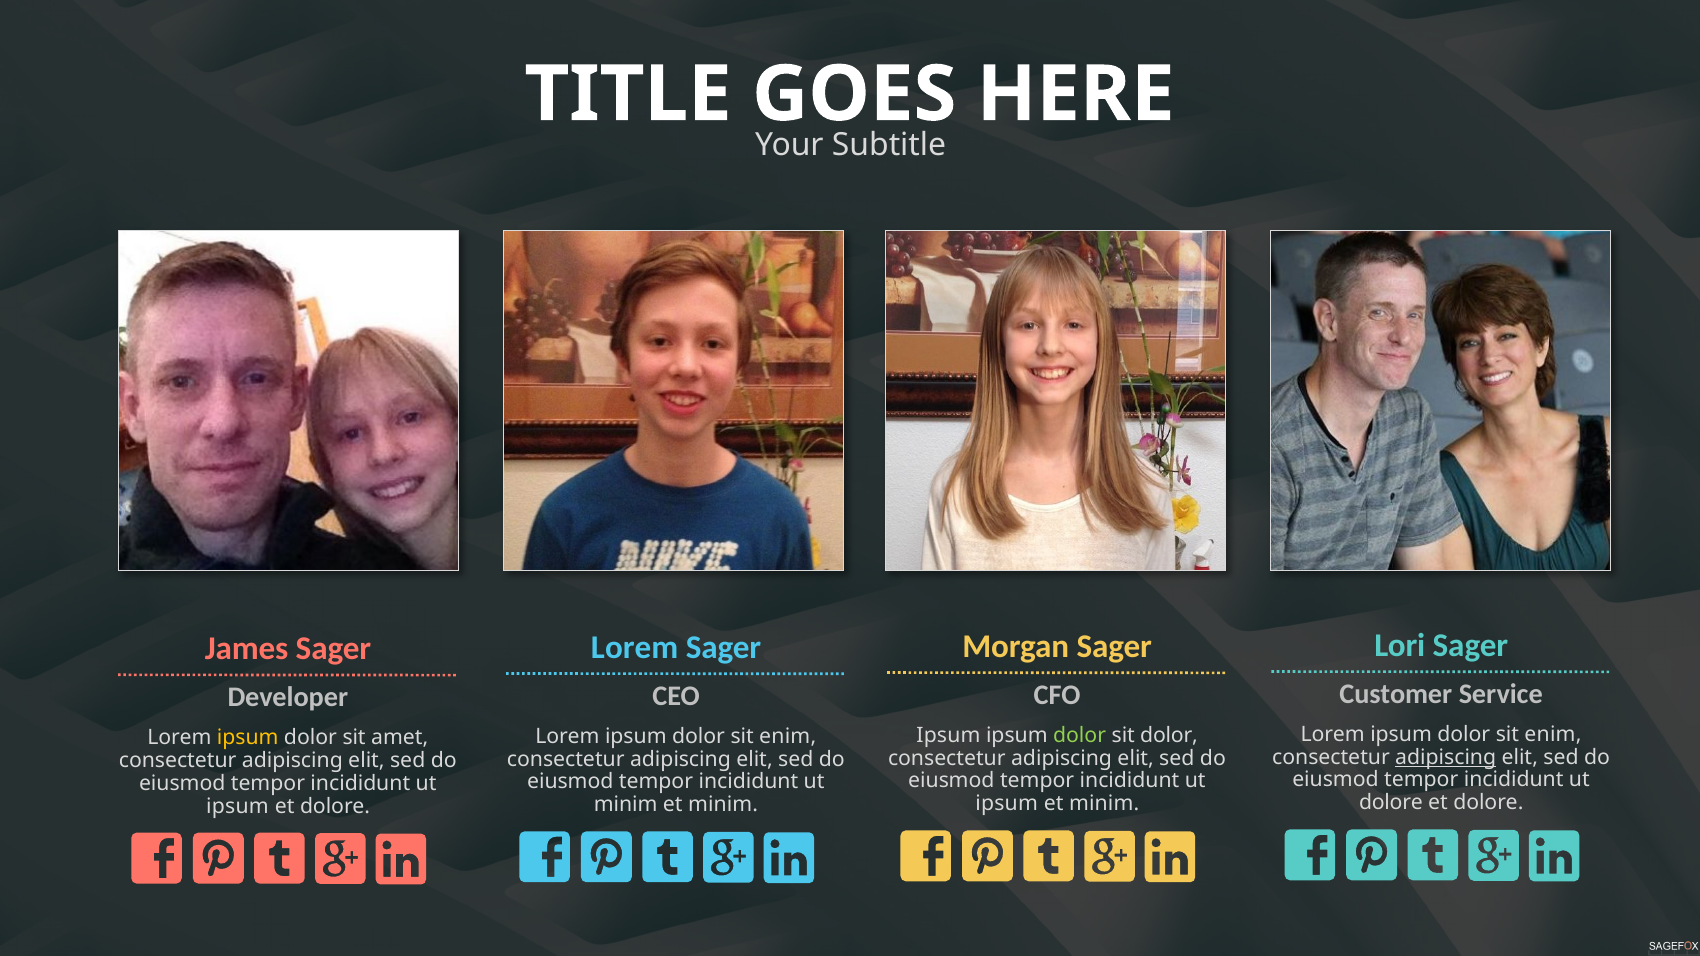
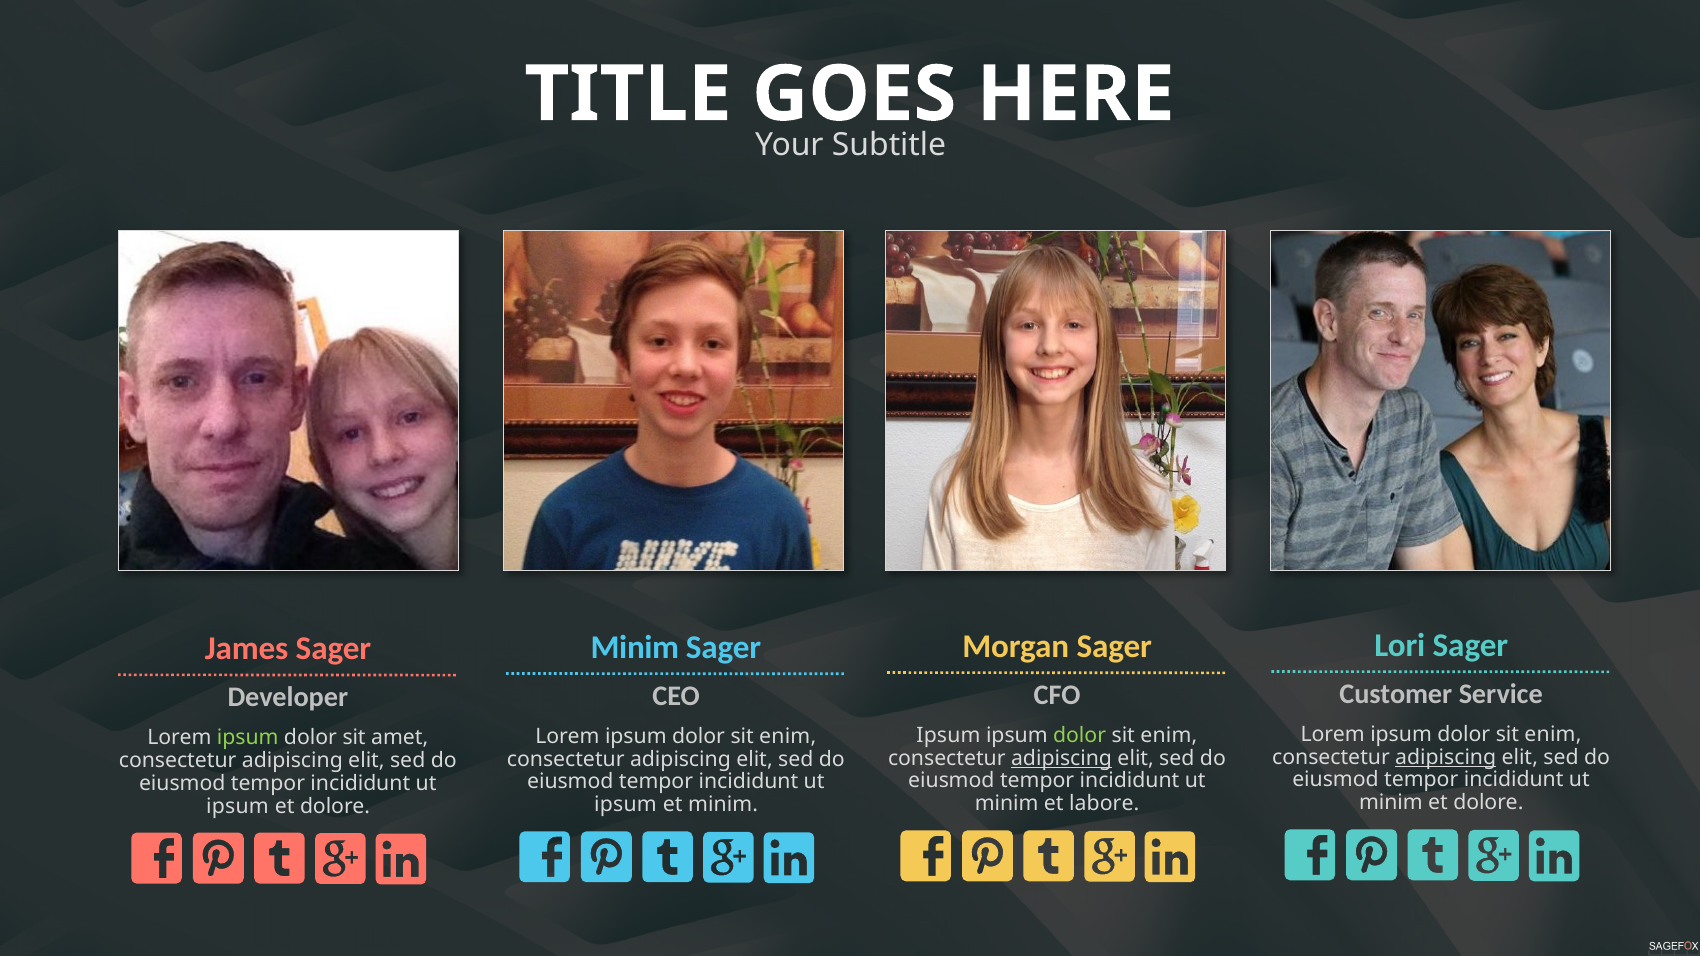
Lorem at (635, 647): Lorem -> Minim
dolor at (1169, 735): dolor -> enim
ipsum at (248, 738) colour: yellow -> light green
adipiscing at (1062, 758) underline: none -> present
dolore at (1391, 803): dolore -> minim
ipsum at (1007, 804): ipsum -> minim
minim at (1104, 804): minim -> labore
minim at (626, 805): minim -> ipsum
